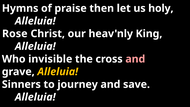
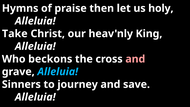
Rose: Rose -> Take
invisible: invisible -> beckons
Alleluia at (58, 72) colour: yellow -> light blue
